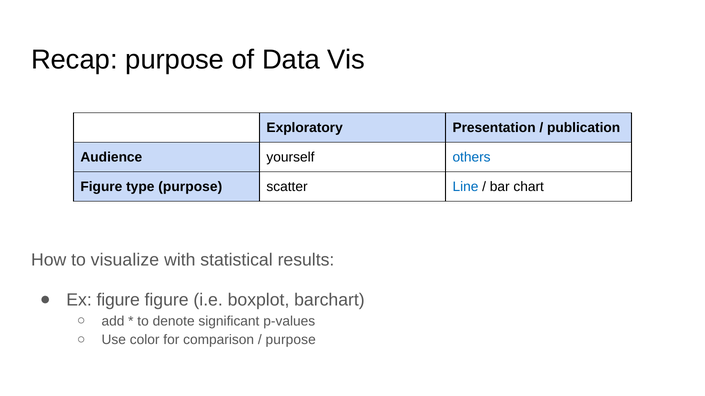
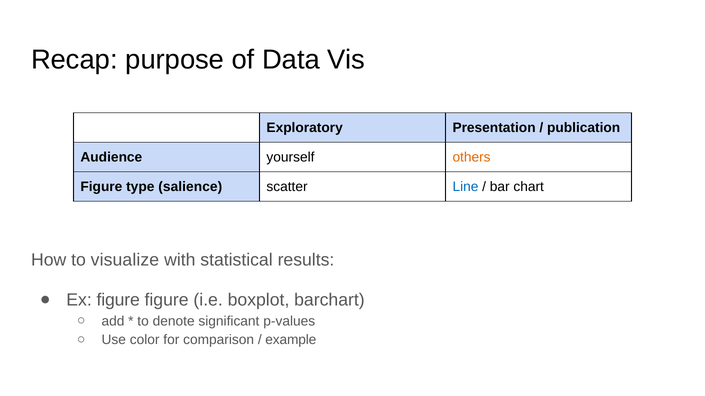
others colour: blue -> orange
type purpose: purpose -> salience
purpose at (291, 340): purpose -> example
